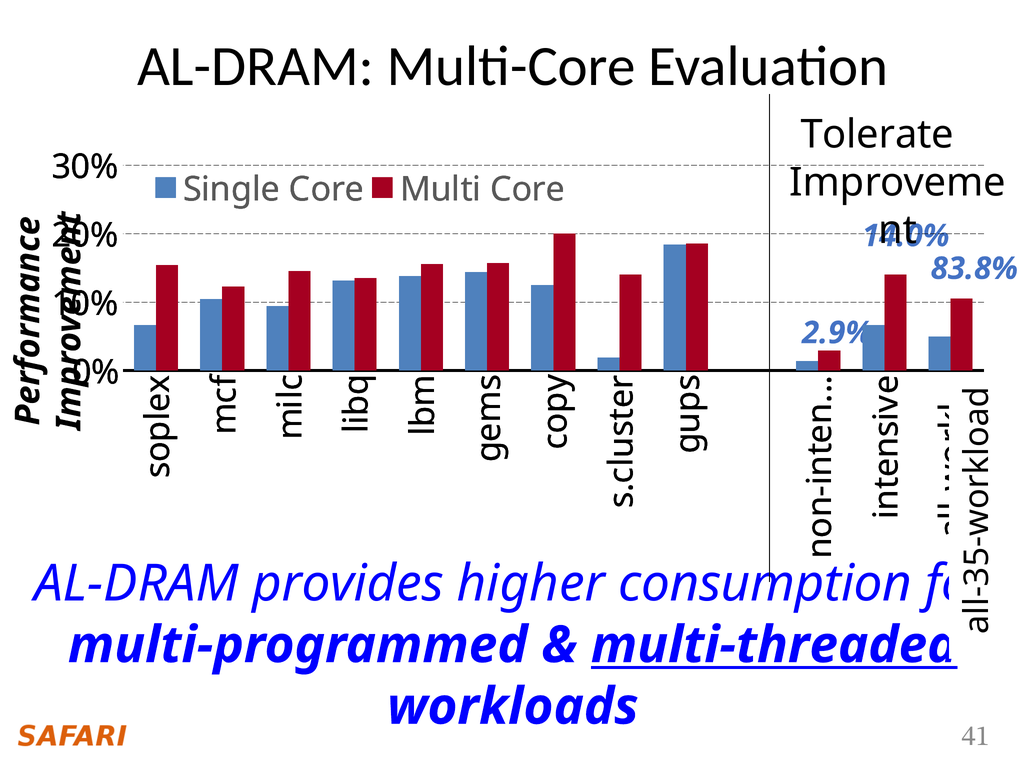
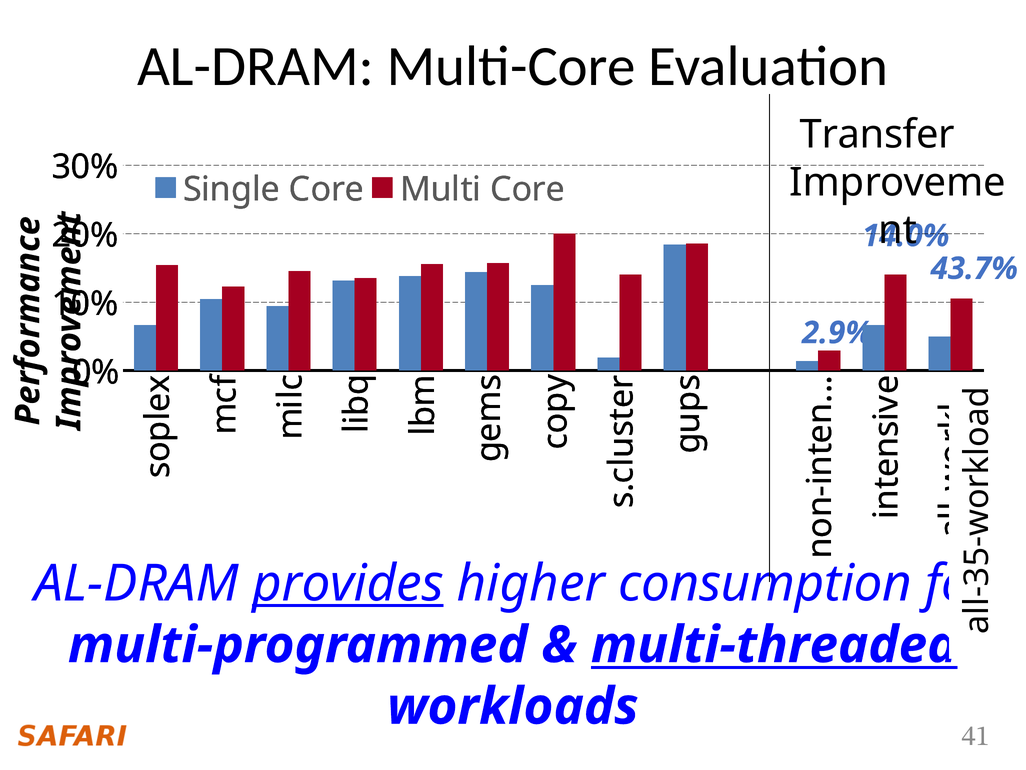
Tolerate: Tolerate -> Transfer
83.8%: 83.8% -> 43.7%
provides underline: none -> present
